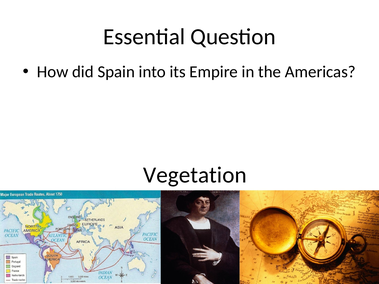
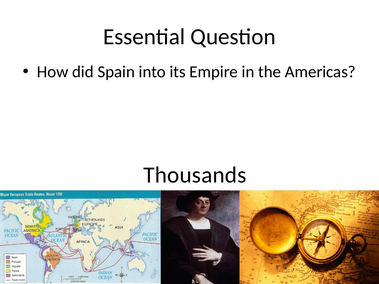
Vegetation: Vegetation -> Thousands
